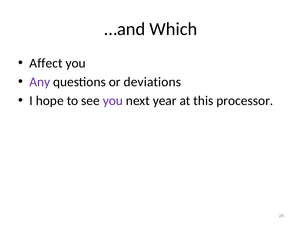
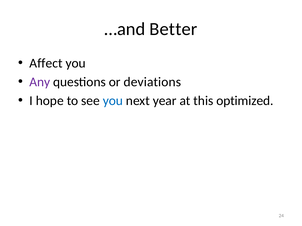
Which: Which -> Better
you at (113, 101) colour: purple -> blue
processor: processor -> optimized
